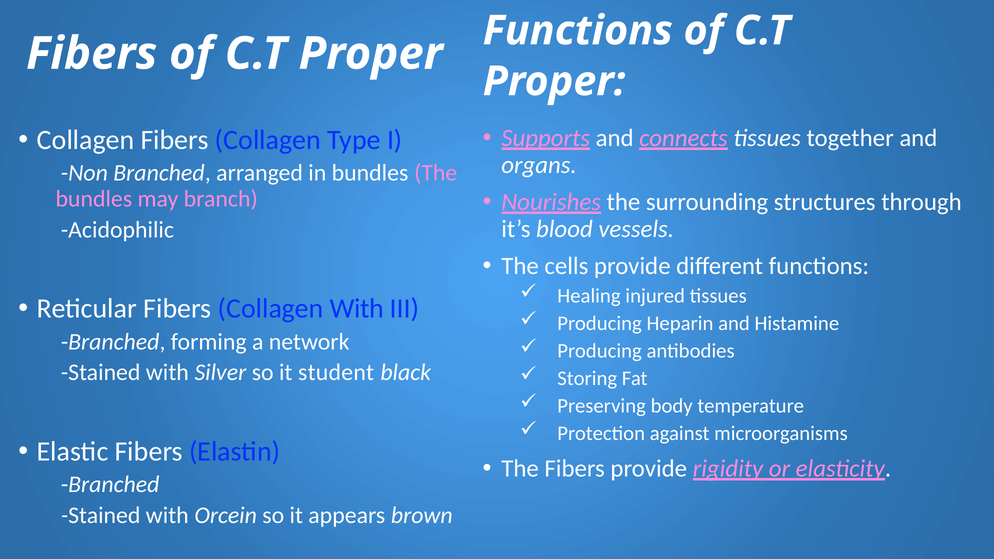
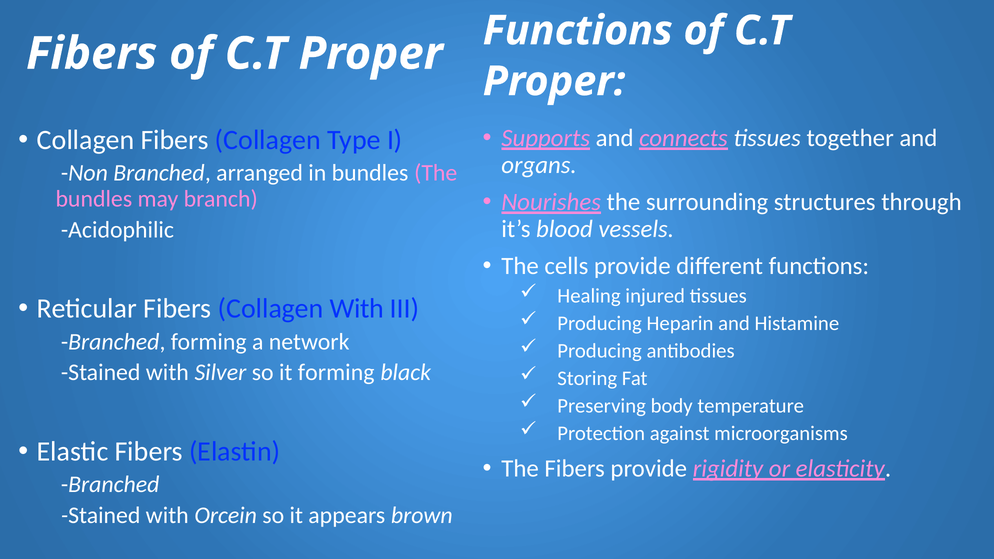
it student: student -> forming
